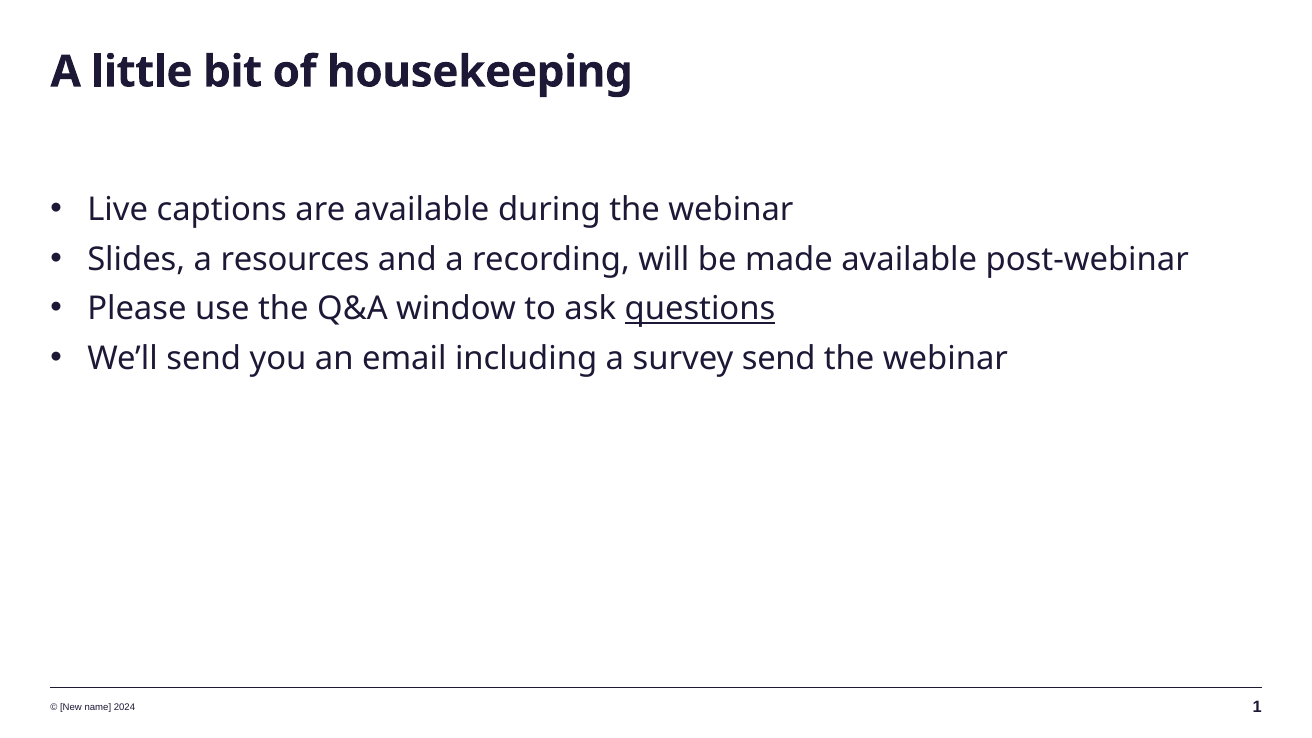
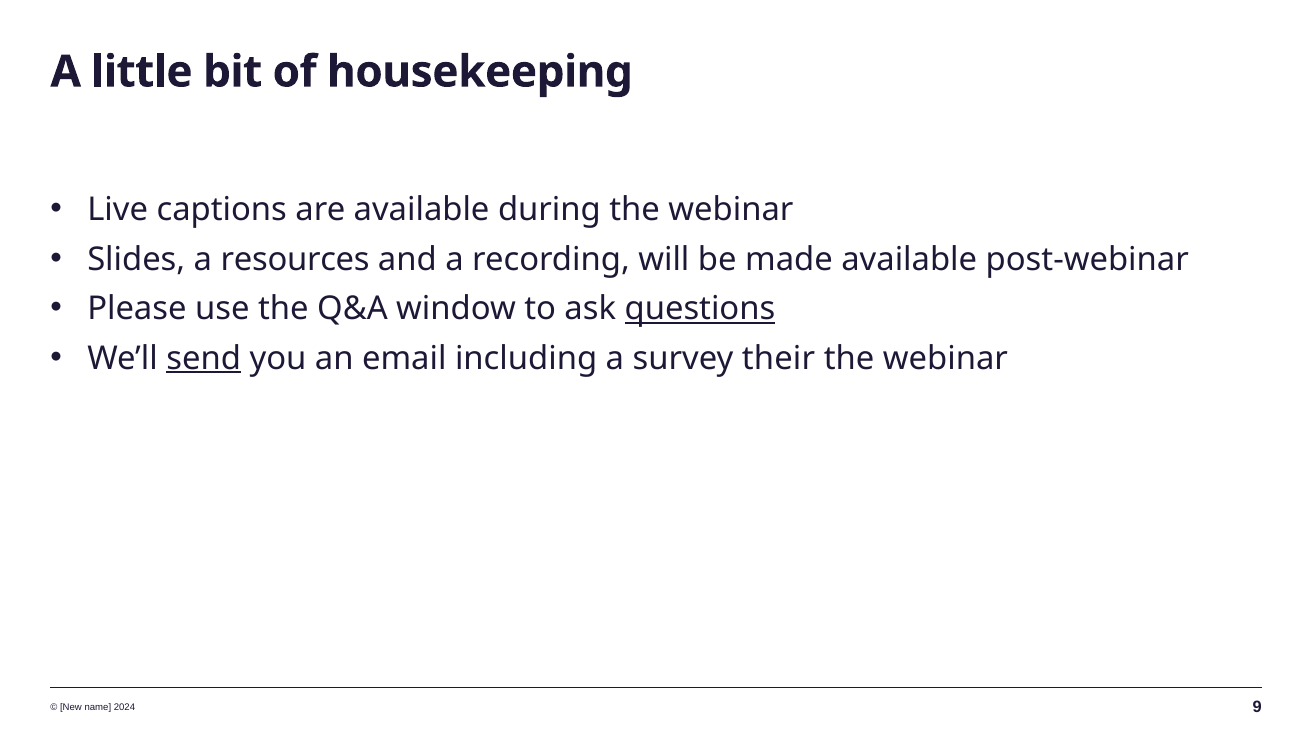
send at (204, 358) underline: none -> present
survey send: send -> their
1: 1 -> 9
